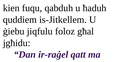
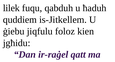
kien: kien -> lilek
għal: għal -> kien
